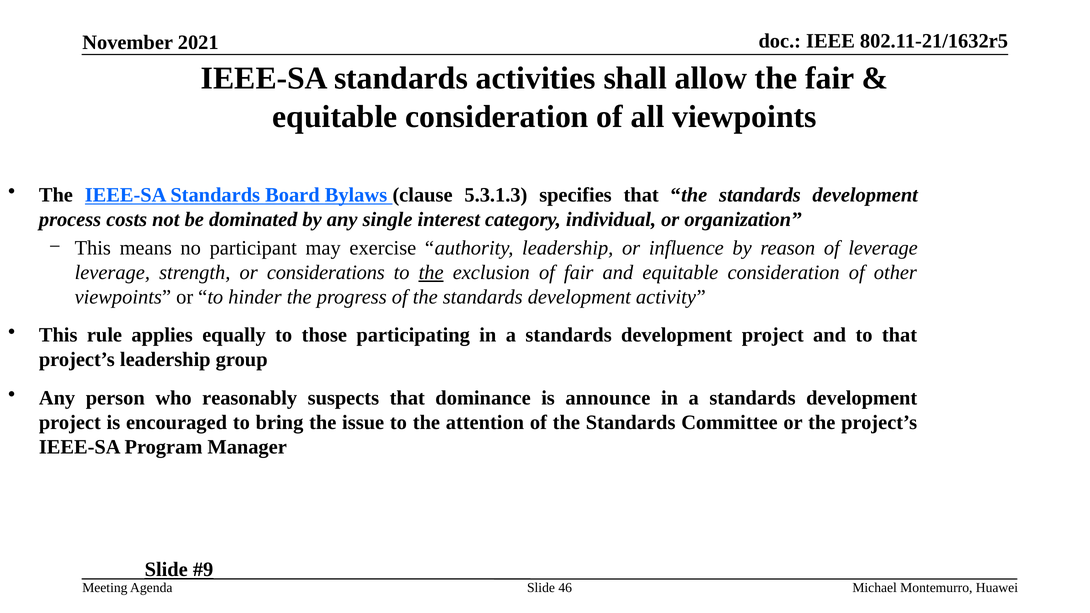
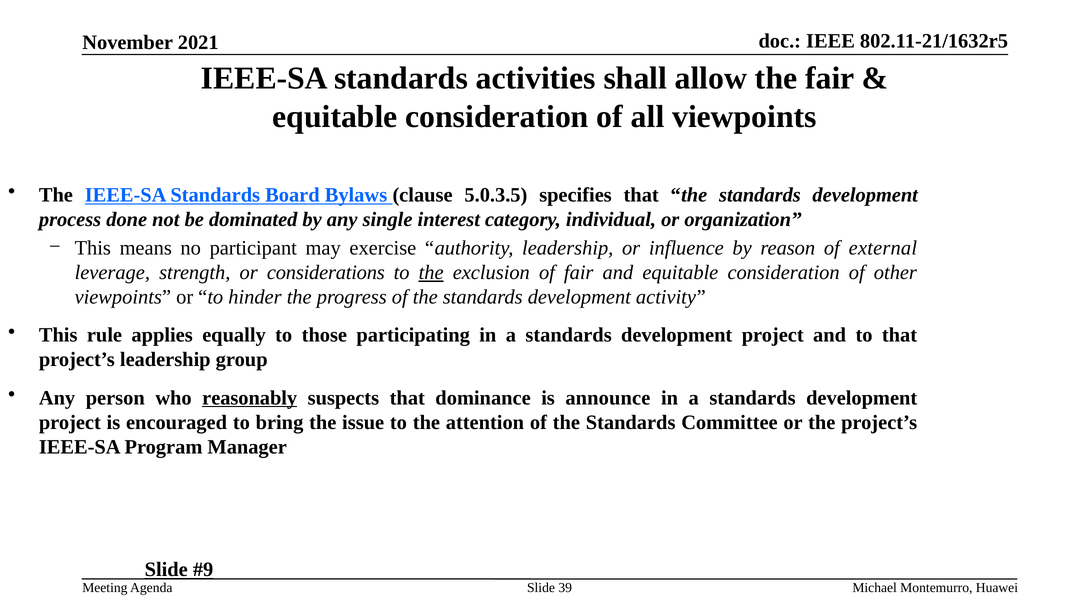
5.3.1.3: 5.3.1.3 -> 5.0.3.5
costs: costs -> done
of leverage: leverage -> external
reasonably underline: none -> present
46: 46 -> 39
